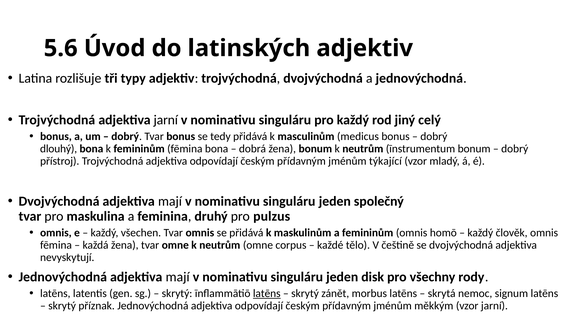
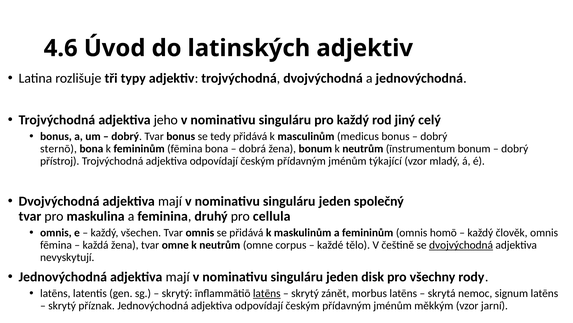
5.6: 5.6 -> 4.6
adjektiva jarní: jarní -> jeho
dlouhý: dlouhý -> sternō
pulzus: pulzus -> cellula
dvojvýchodná at (461, 245) underline: none -> present
